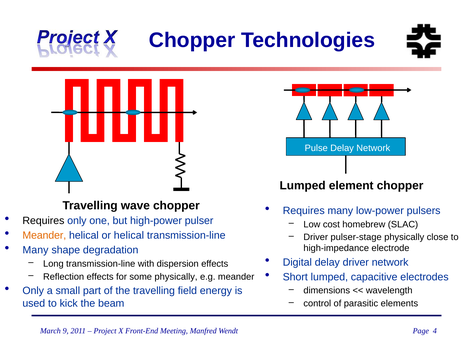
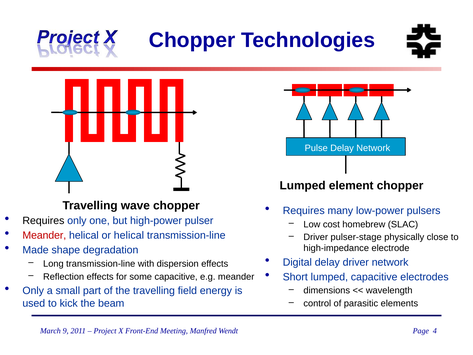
Meander at (44, 235) colour: orange -> red
Many at (35, 250): Many -> Made
some physically: physically -> capacitive
